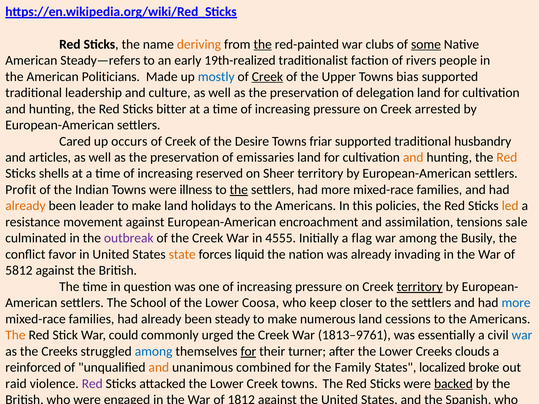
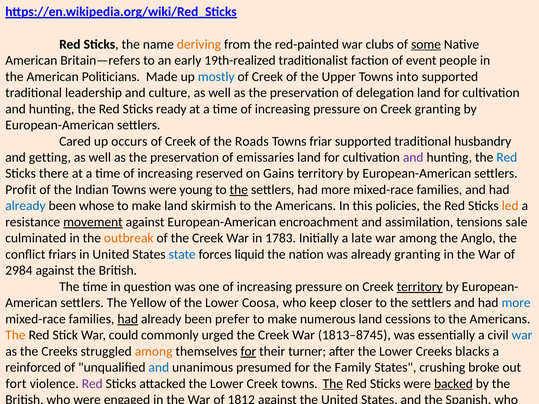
the at (263, 44) underline: present -> none
Steady—refers: Steady—refers -> Britain—refers
rivers: rivers -> event
Creek at (267, 77) underline: present -> none
bias: bias -> into
bitter: bitter -> ready
Creek arrested: arrested -> granting
Desire: Desire -> Roads
articles: articles -> getting
and at (413, 157) colour: orange -> purple
Red at (507, 157) colour: orange -> blue
shells: shells -> there
Sheer: Sheer -> Gains
illness: illness -> young
already at (25, 206) colour: orange -> blue
leader: leader -> whose
holidays: holidays -> skirmish
movement underline: none -> present
outbreak colour: purple -> orange
4555: 4555 -> 1783
flag: flag -> late
Busily: Busily -> Anglo
favor: favor -> friars
state colour: orange -> blue
already invading: invading -> granting
5812: 5812 -> 2984
School: School -> Yellow
had at (128, 319) underline: none -> present
steady: steady -> prefer
1813–9761: 1813–9761 -> 1813–8745
among at (154, 352) colour: blue -> orange
clouds: clouds -> blacks
and at (159, 368) colour: orange -> blue
combined: combined -> presumed
localized: localized -> crushing
raid: raid -> fort
The at (333, 384) underline: none -> present
